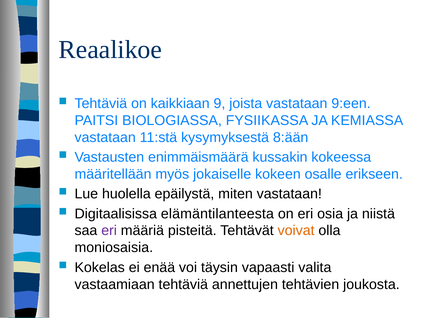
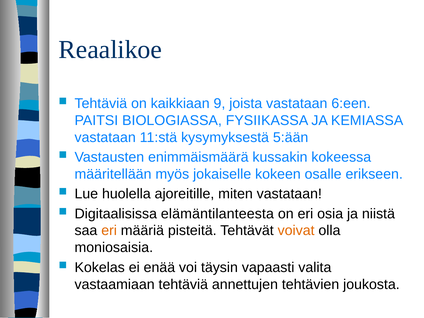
9:een: 9:een -> 6:een
8:ään: 8:ään -> 5:ään
epäilystä: epäilystä -> ajoreitille
eri at (109, 231) colour: purple -> orange
